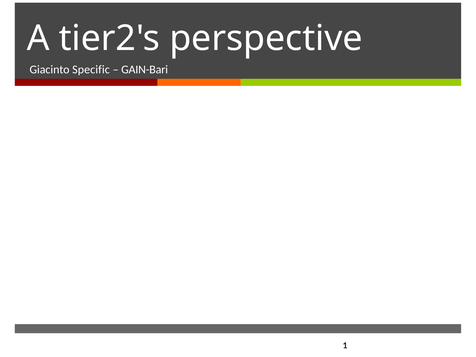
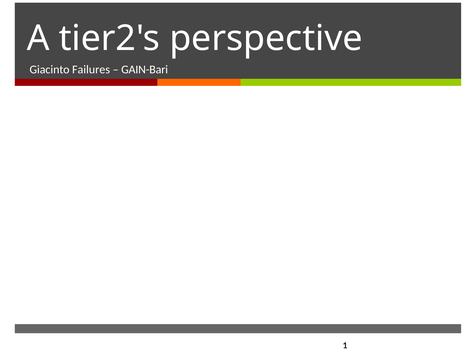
Specific: Specific -> Failures
